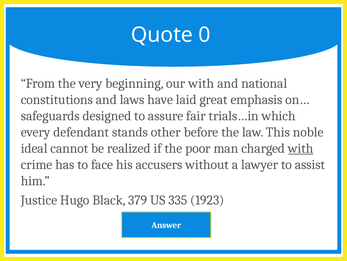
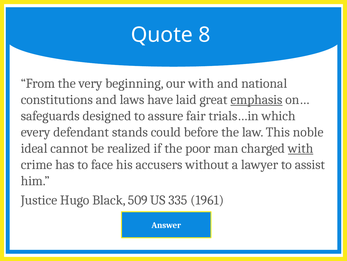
0: 0 -> 8
emphasis underline: none -> present
other: other -> could
379: 379 -> 509
1923: 1923 -> 1961
